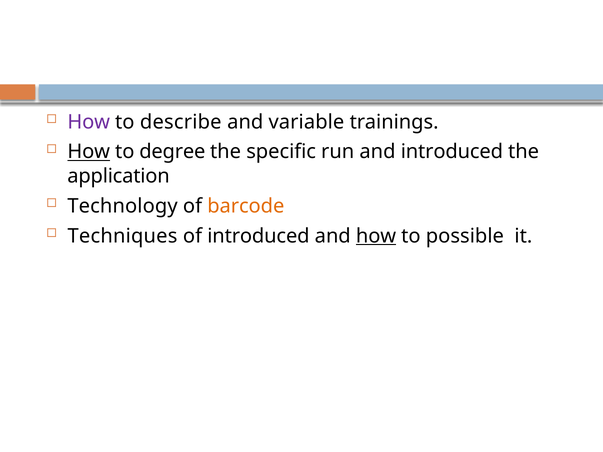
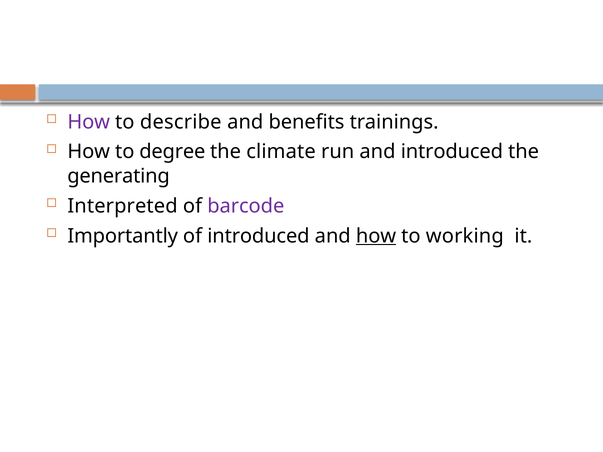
variable: variable -> benefits
How at (89, 152) underline: present -> none
specific: specific -> climate
application: application -> generating
Technology: Technology -> Interpreted
barcode colour: orange -> purple
Techniques: Techniques -> Importantly
possible: possible -> working
